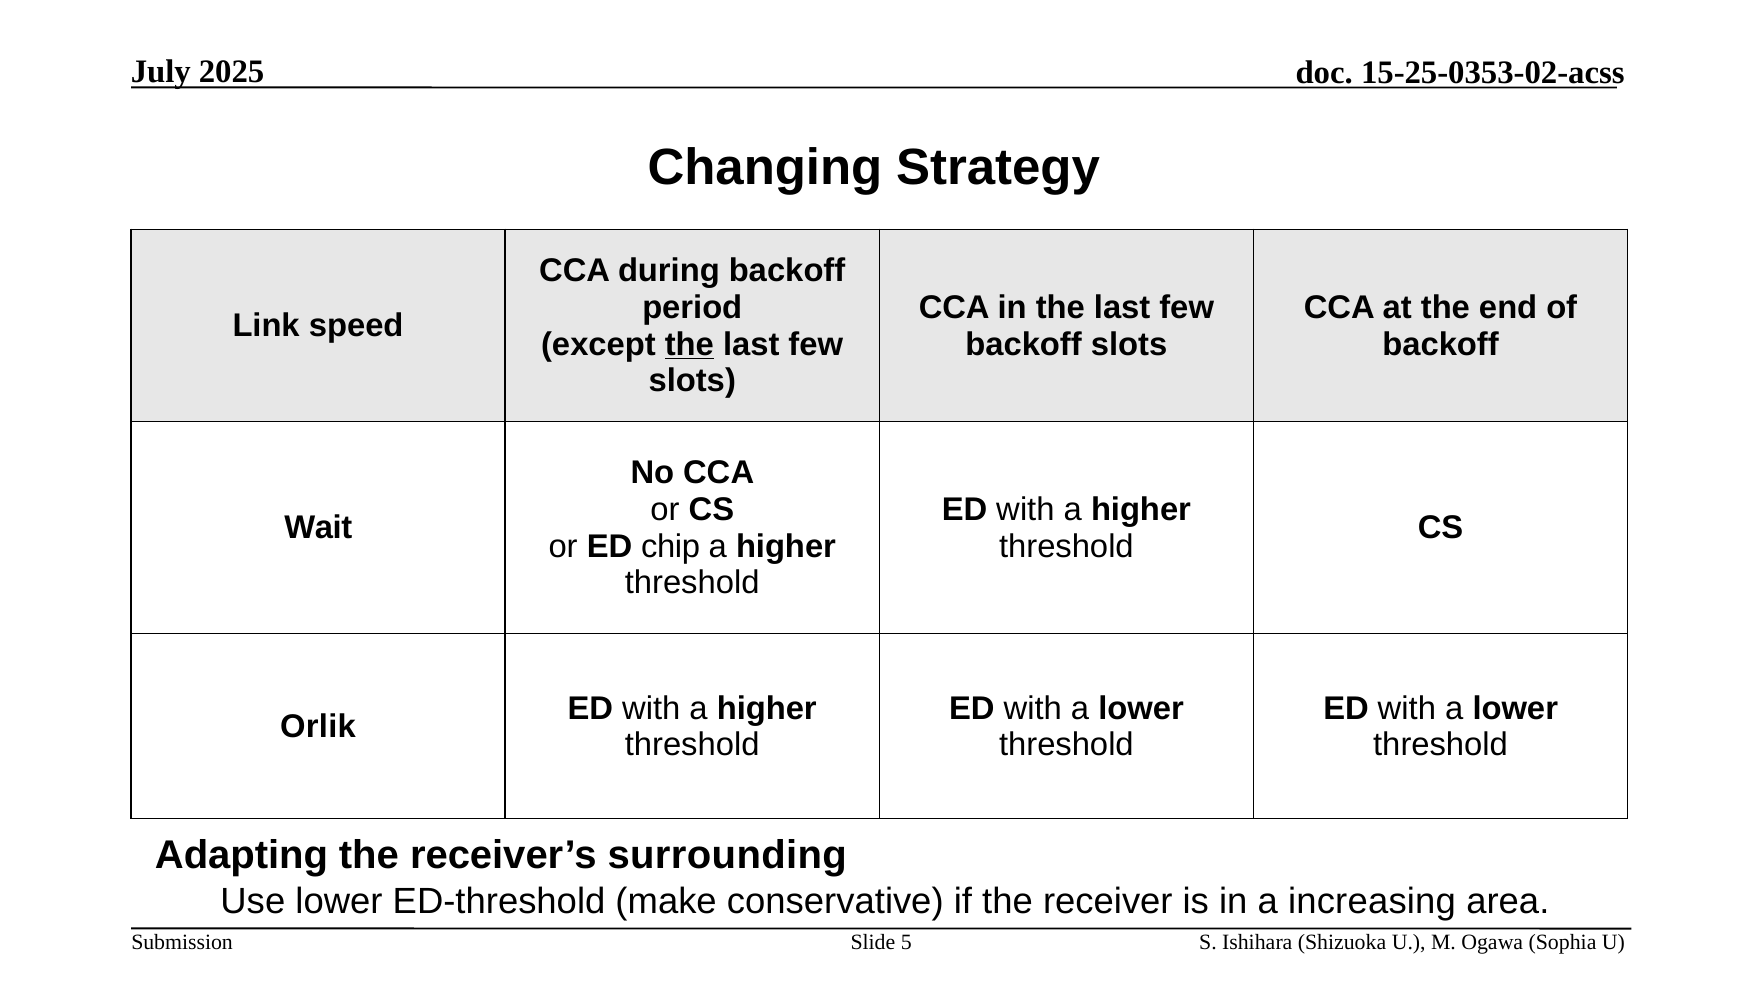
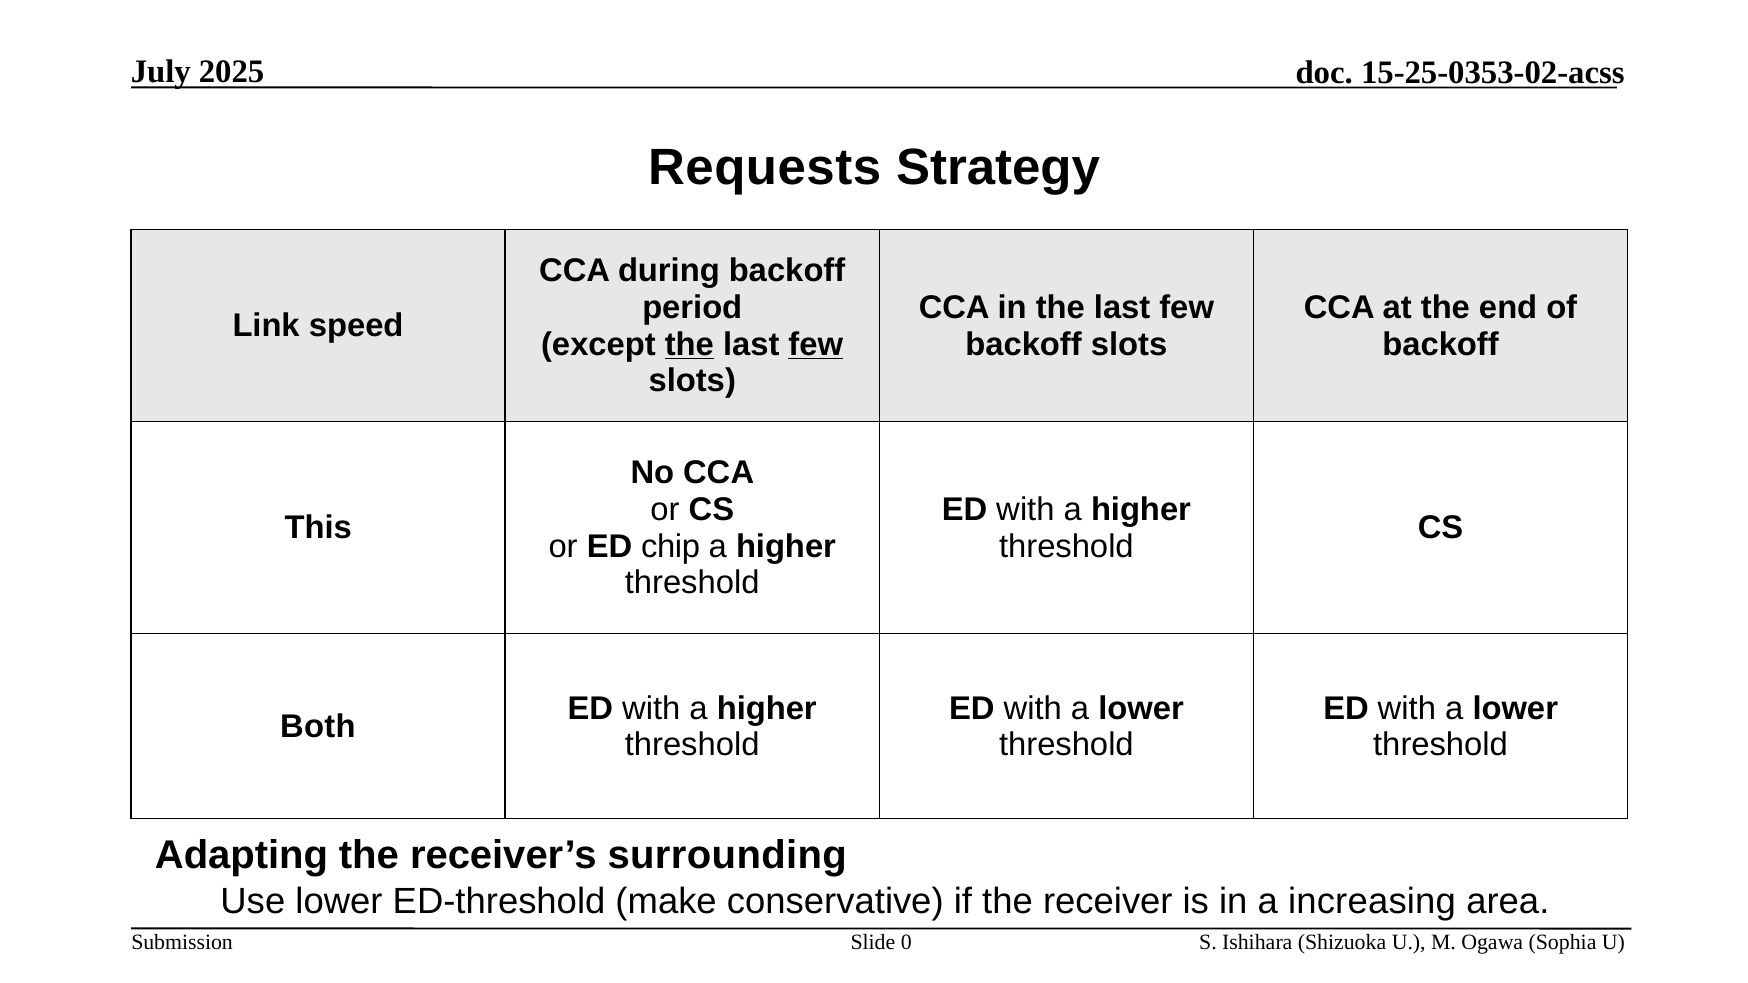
Changing: Changing -> Requests
few at (816, 344) underline: none -> present
Wait: Wait -> This
Orlik: Orlik -> Both
5: 5 -> 0
